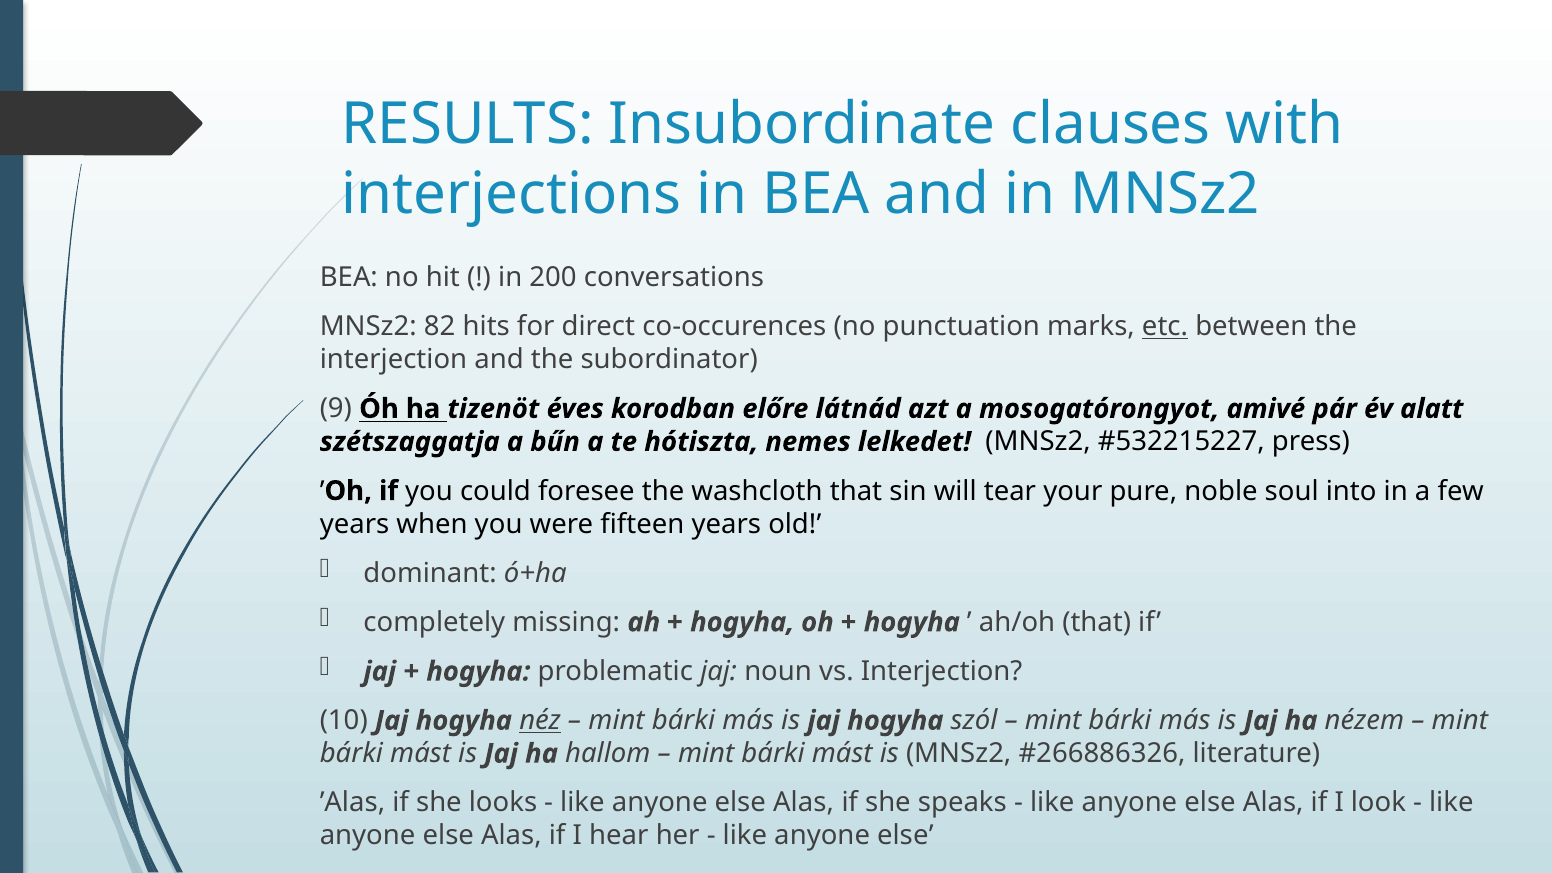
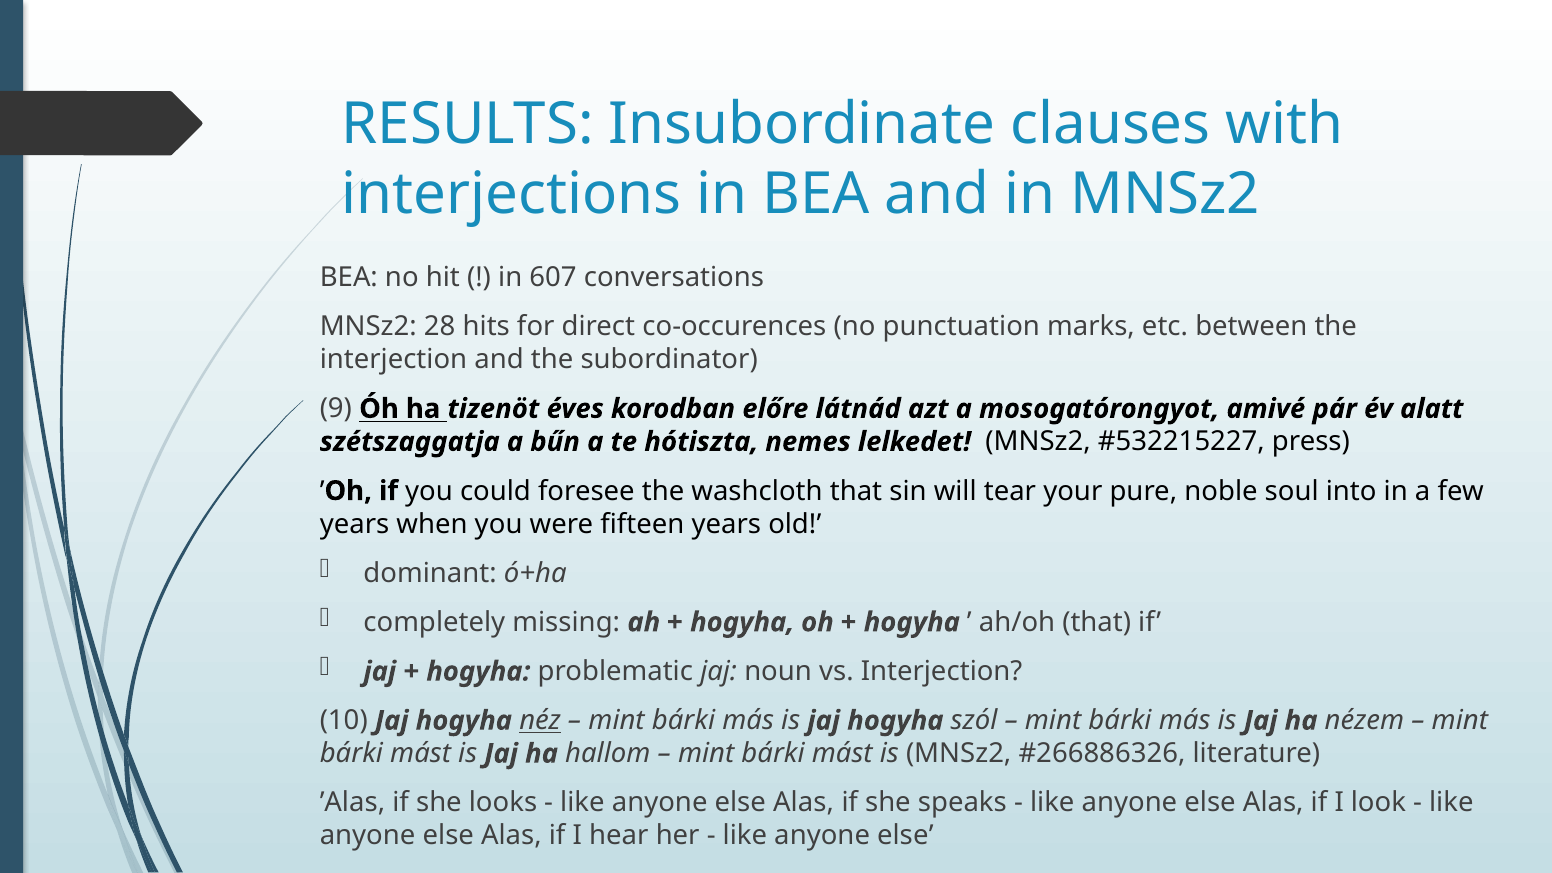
200: 200 -> 607
82: 82 -> 28
etc underline: present -> none
